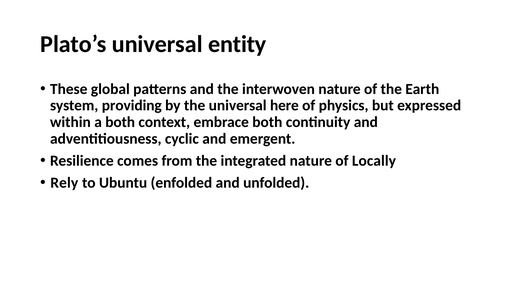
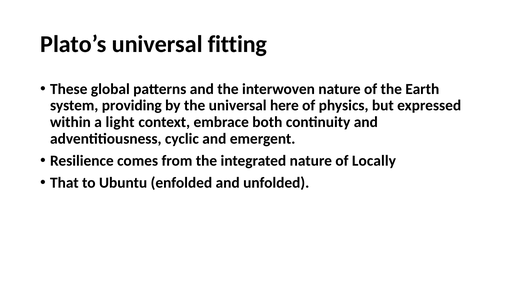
entity: entity -> fitting
a both: both -> light
Rely: Rely -> That
